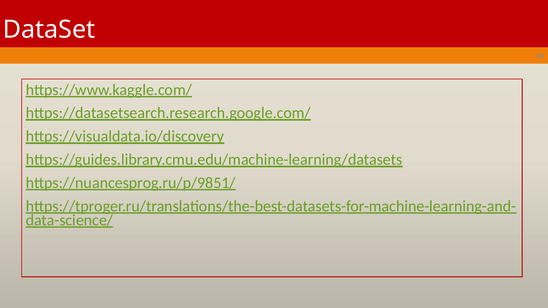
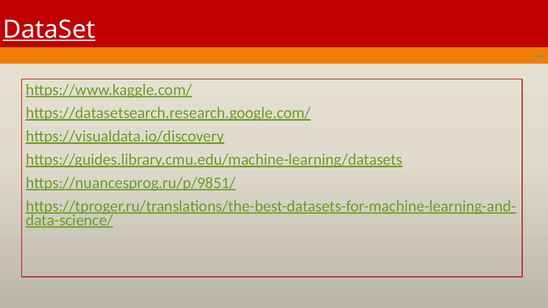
DataSet underline: none -> present
